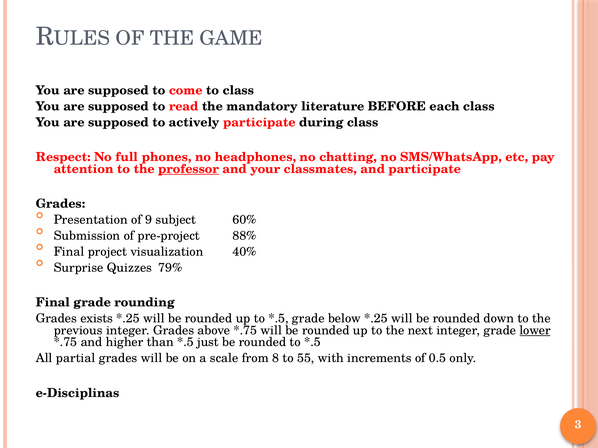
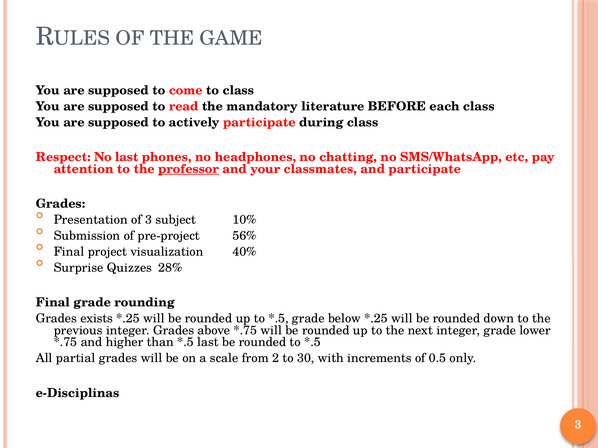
No full: full -> last
of 9: 9 -> 3
60%: 60% -> 10%
88%: 88% -> 56%
79%: 79% -> 28%
lower underline: present -> none
just at (208, 343): just -> last
8: 8 -> 2
55: 55 -> 30
